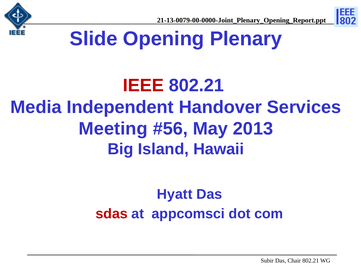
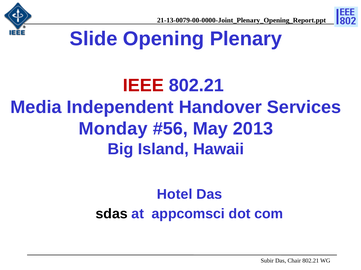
Meeting: Meeting -> Monday
Hyatt: Hyatt -> Hotel
sdas colour: red -> black
